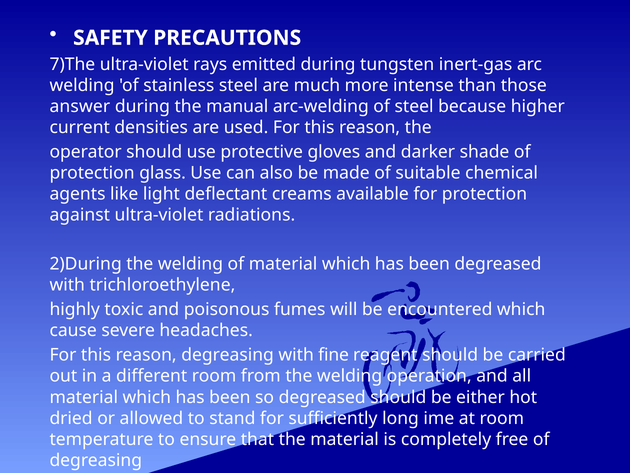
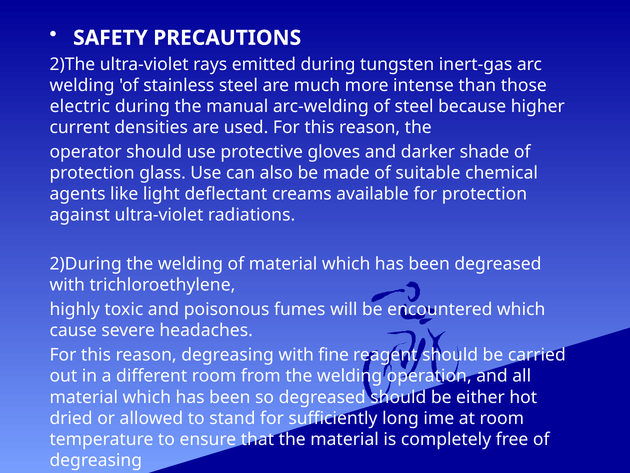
7)The: 7)The -> 2)The
answer: answer -> electric
